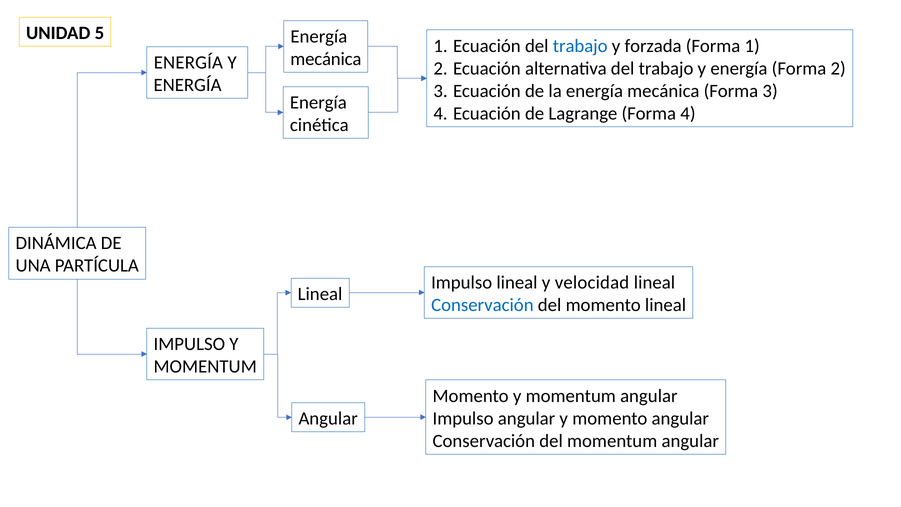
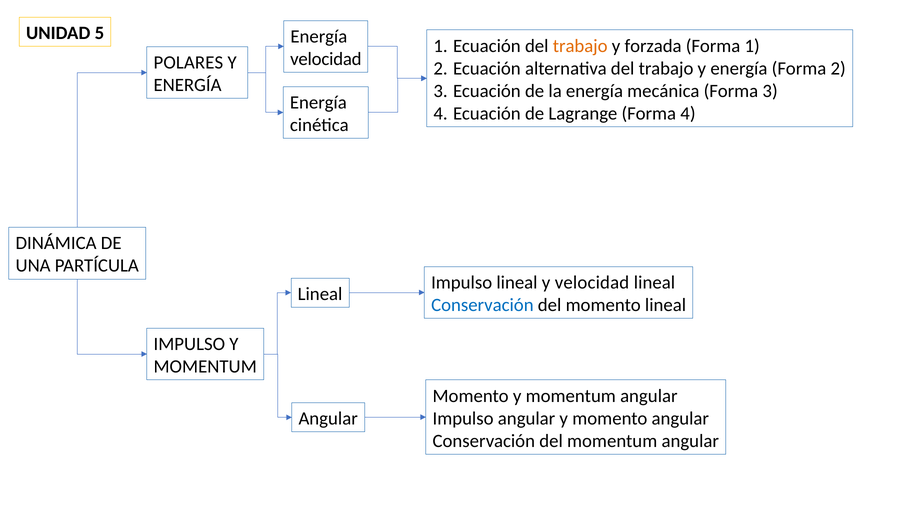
trabajo at (580, 46) colour: blue -> orange
mecánica at (326, 59): mecánica -> velocidad
ENERGÍA at (188, 63): ENERGÍA -> POLARES
